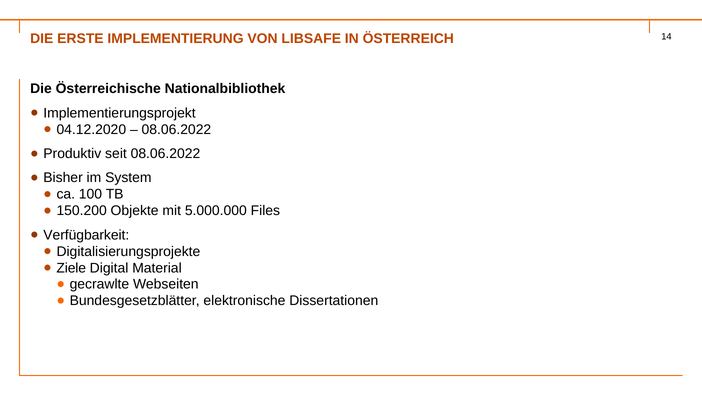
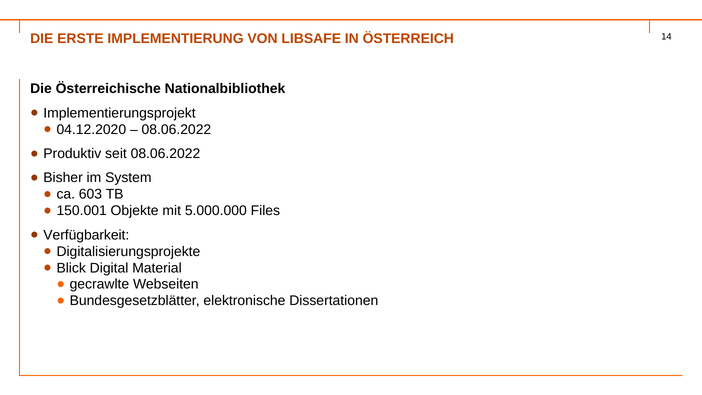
100: 100 -> 603
150.200: 150.200 -> 150.001
Ziele: Ziele -> Blick
